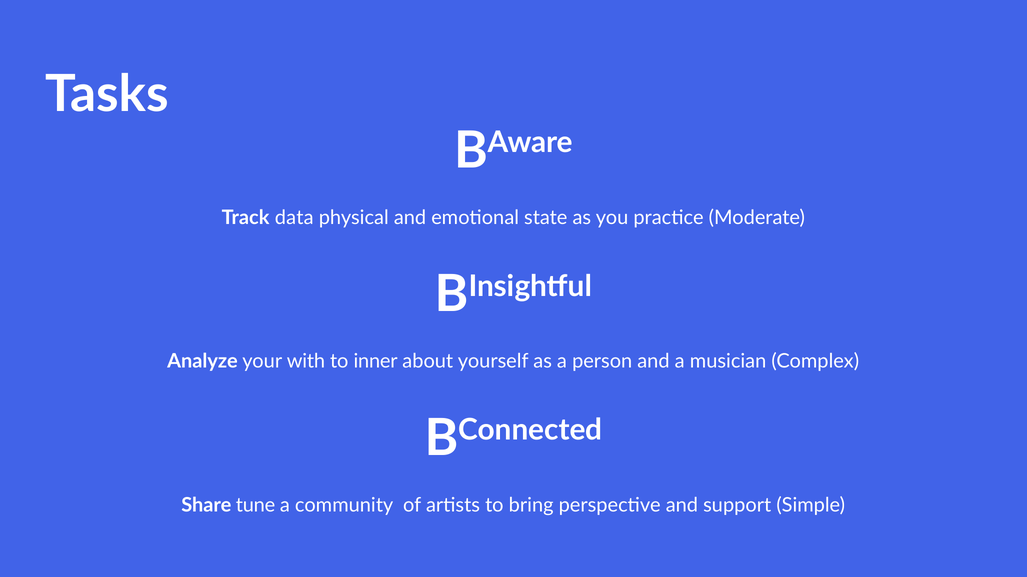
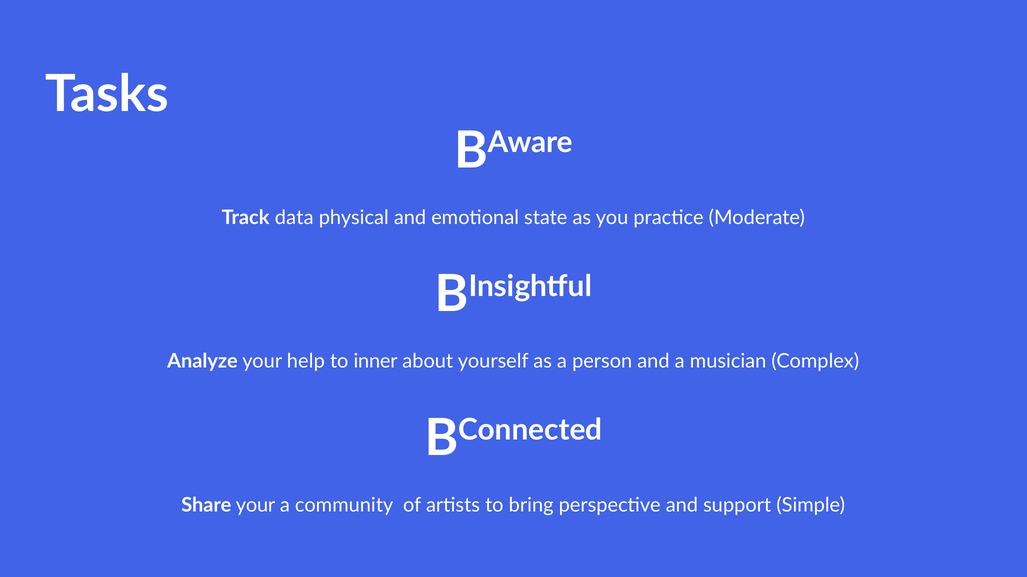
with: with -> help
Share tune: tune -> your
